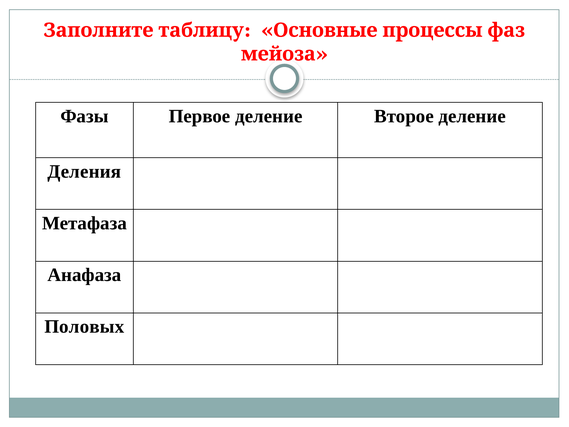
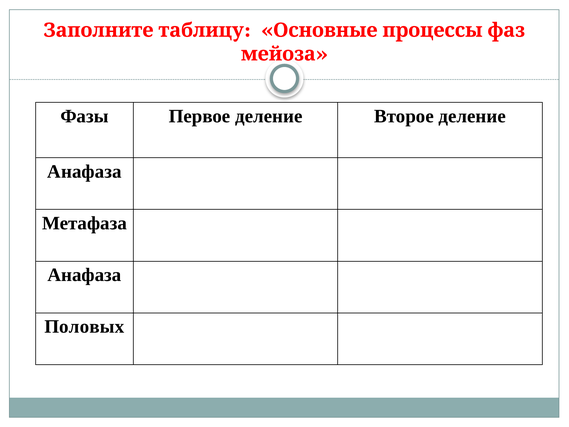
Деления at (84, 171): Деления -> Анафаза
